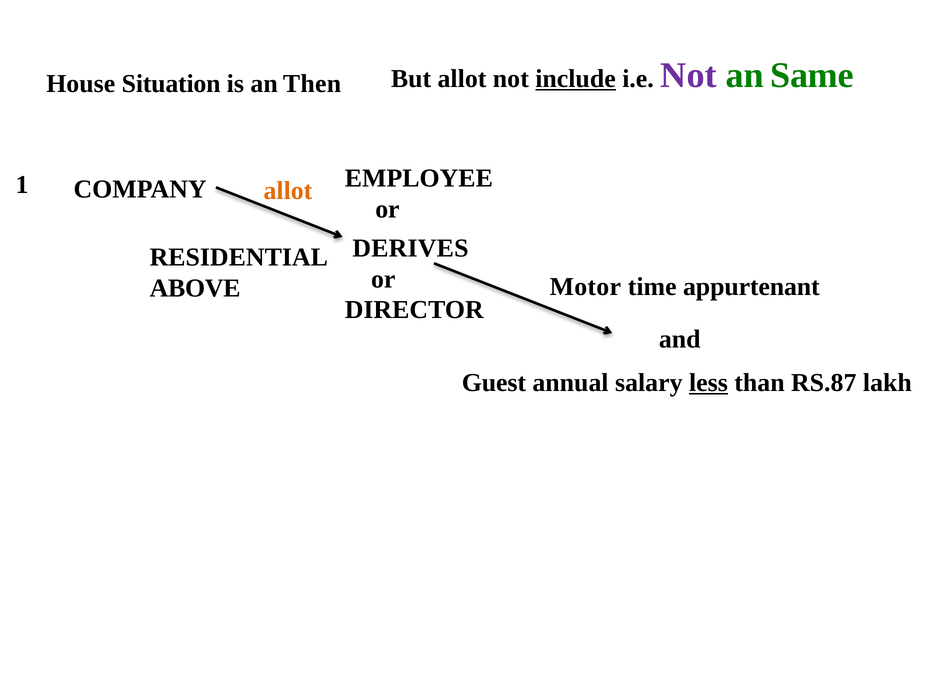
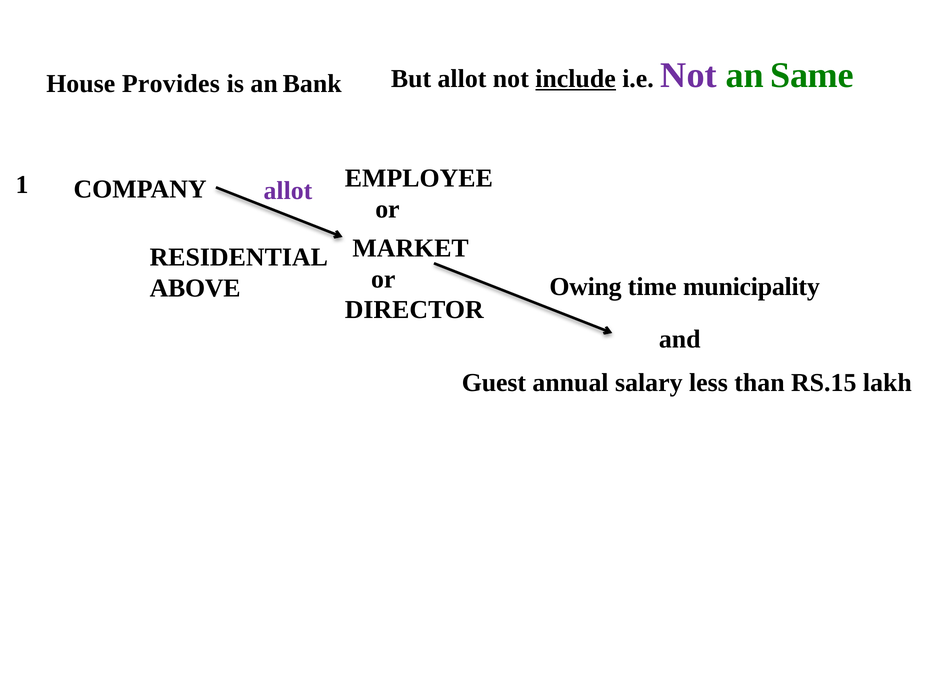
Situation: Situation -> Provides
Then: Then -> Bank
allot at (288, 191) colour: orange -> purple
DERIVES: DERIVES -> MARKET
Motor: Motor -> Owing
appurtenant: appurtenant -> municipality
less underline: present -> none
RS.87: RS.87 -> RS.15
